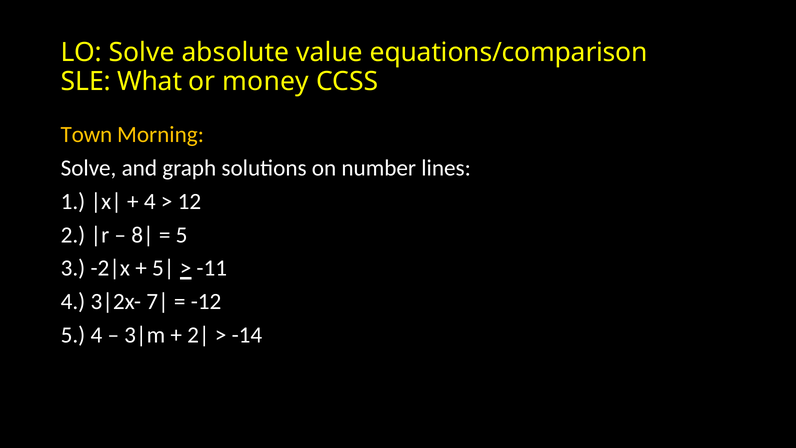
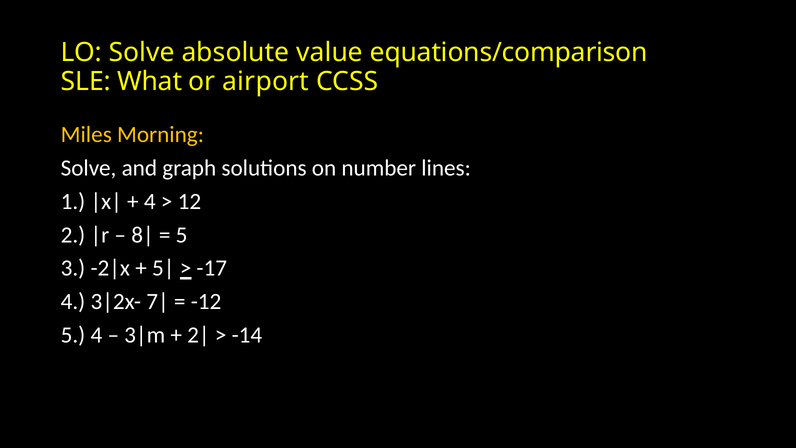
money: money -> airport
Town: Town -> Miles
-11: -11 -> -17
